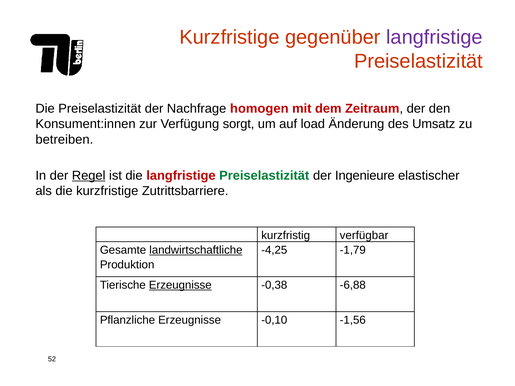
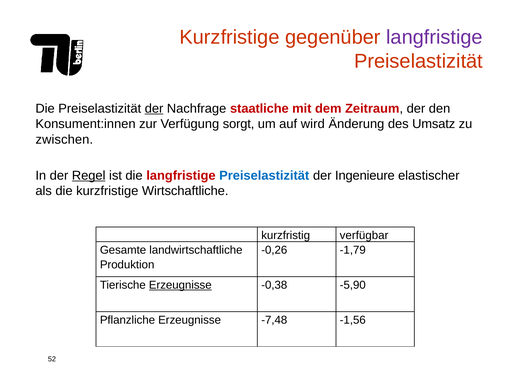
der at (154, 109) underline: none -> present
homogen: homogen -> staatliche
load: load -> wird
betreiben: betreiben -> zwischen
Preiselastizität at (264, 176) colour: green -> blue
Zutrittsbarriere: Zutrittsbarriere -> Wirtschaftliche
landwirtschaftliche underline: present -> none
-4,25: -4,25 -> -0,26
-6,88: -6,88 -> -5,90
-0,10: -0,10 -> -7,48
